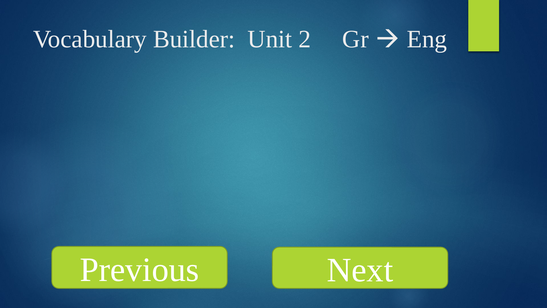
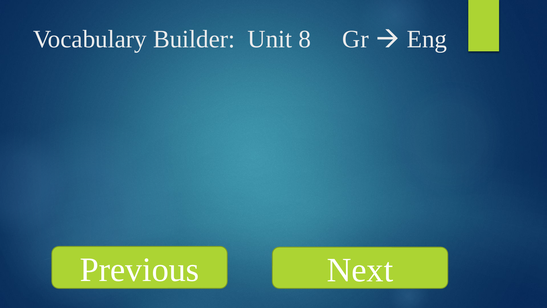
2: 2 -> 8
